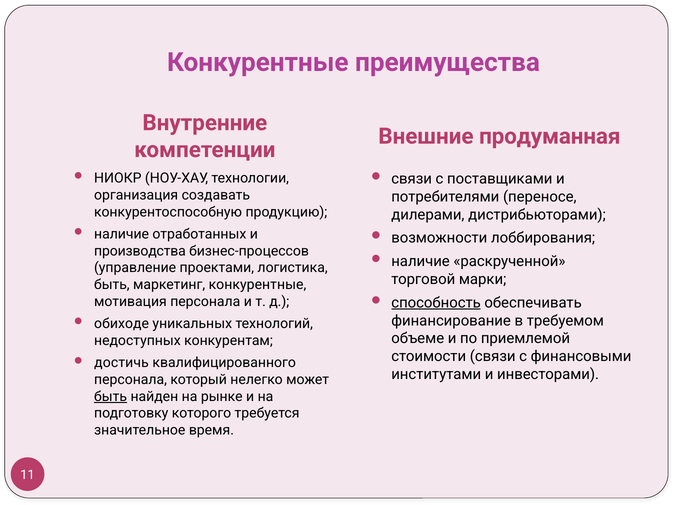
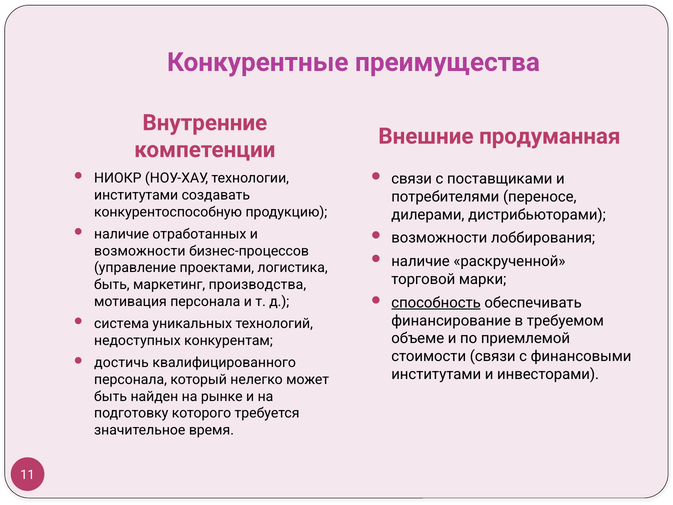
организация at (136, 195): организация -> институтами
производства at (140, 251): производства -> возможности
маркетинг конкурентные: конкурентные -> производства
обиходе: обиходе -> система
быть at (111, 396) underline: present -> none
